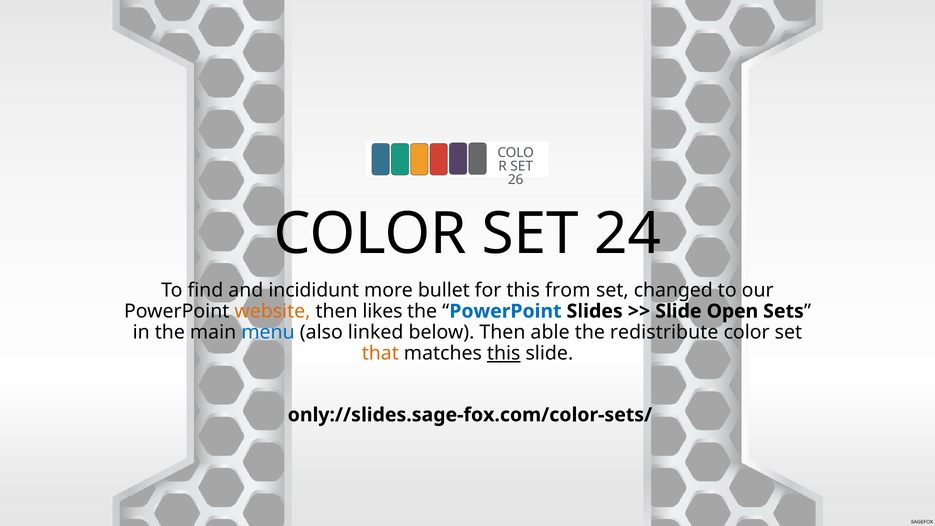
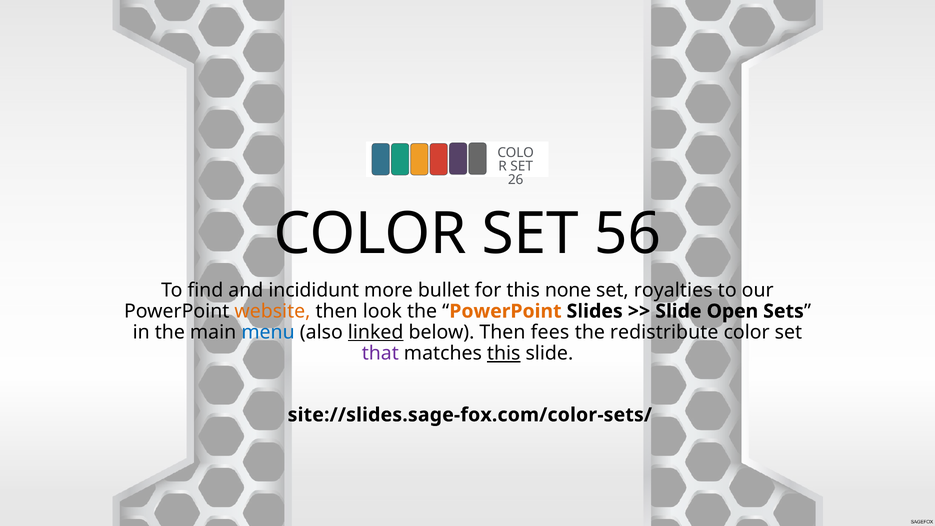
24: 24 -> 56
from: from -> none
changed: changed -> royalties
likes: likes -> look
PowerPoint at (505, 311) colour: blue -> orange
linked underline: none -> present
able: able -> fees
that colour: orange -> purple
only://slides.sage-fox.com/color-sets/: only://slides.sage-fox.com/color-sets/ -> site://slides.sage-fox.com/color-sets/
